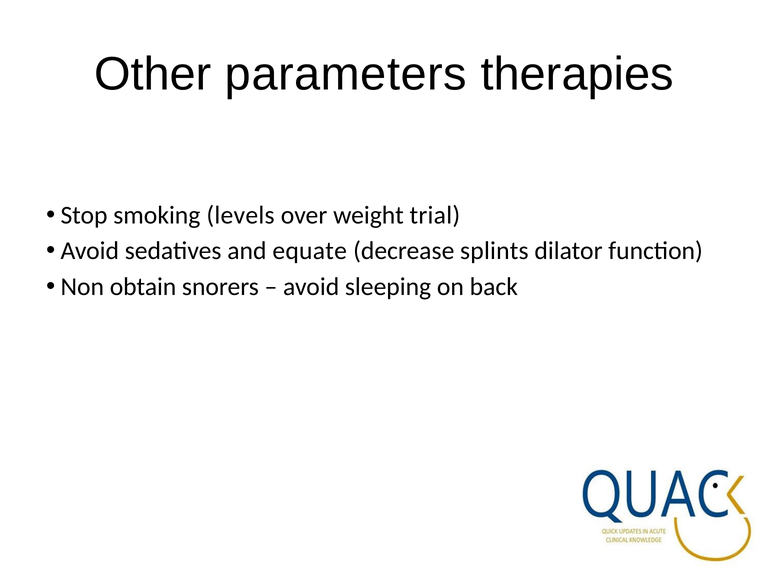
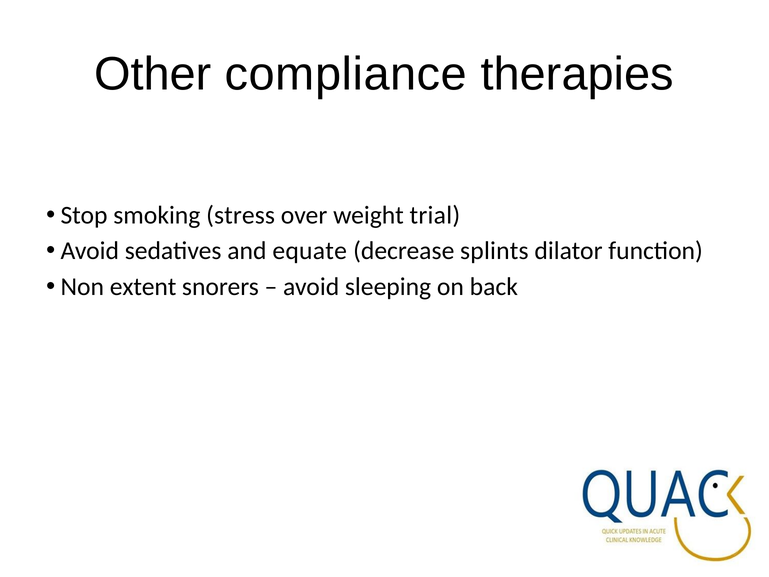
parameters: parameters -> compliance
levels: levels -> stress
obtain: obtain -> extent
